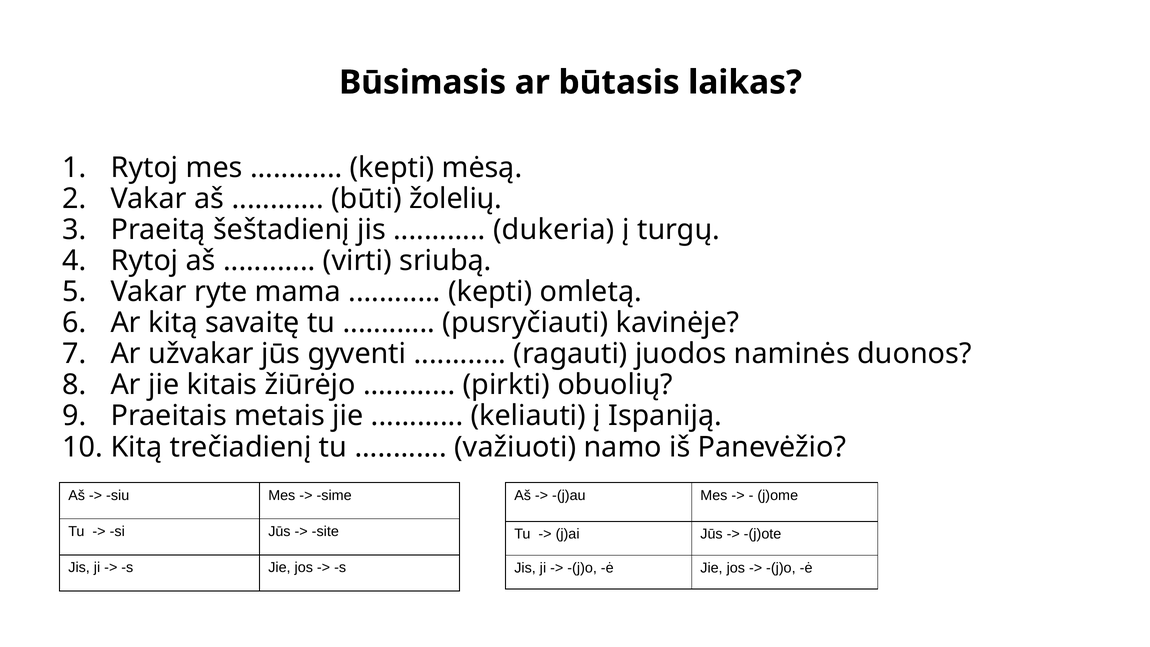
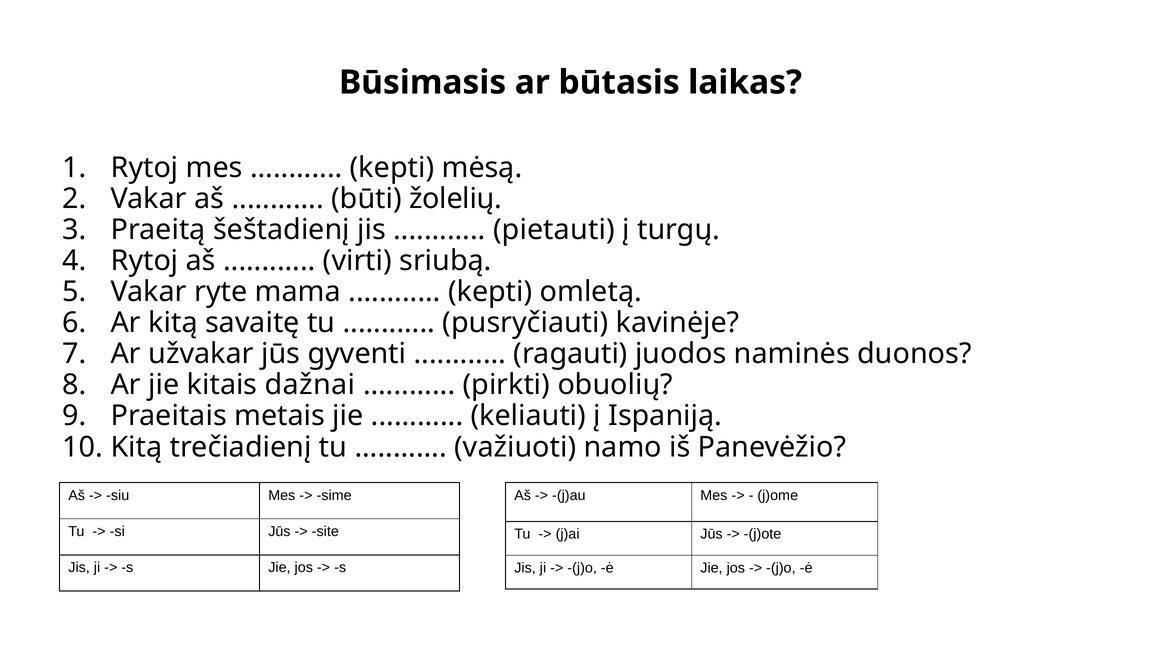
dukeria: dukeria -> pietauti
žiūrėjo: žiūrėjo -> dažnai
